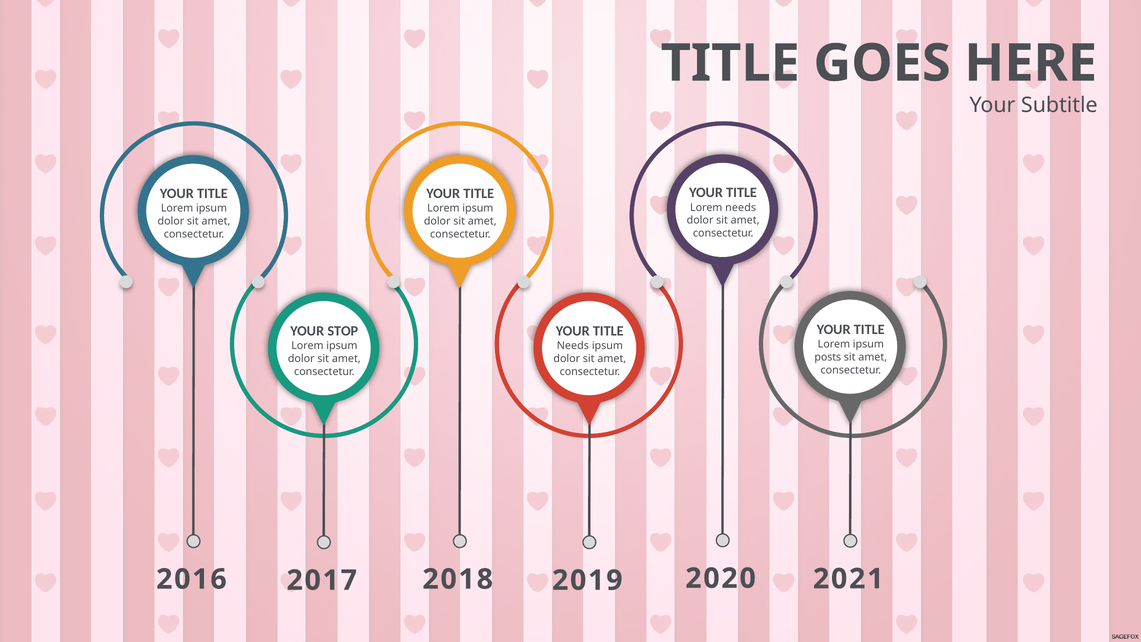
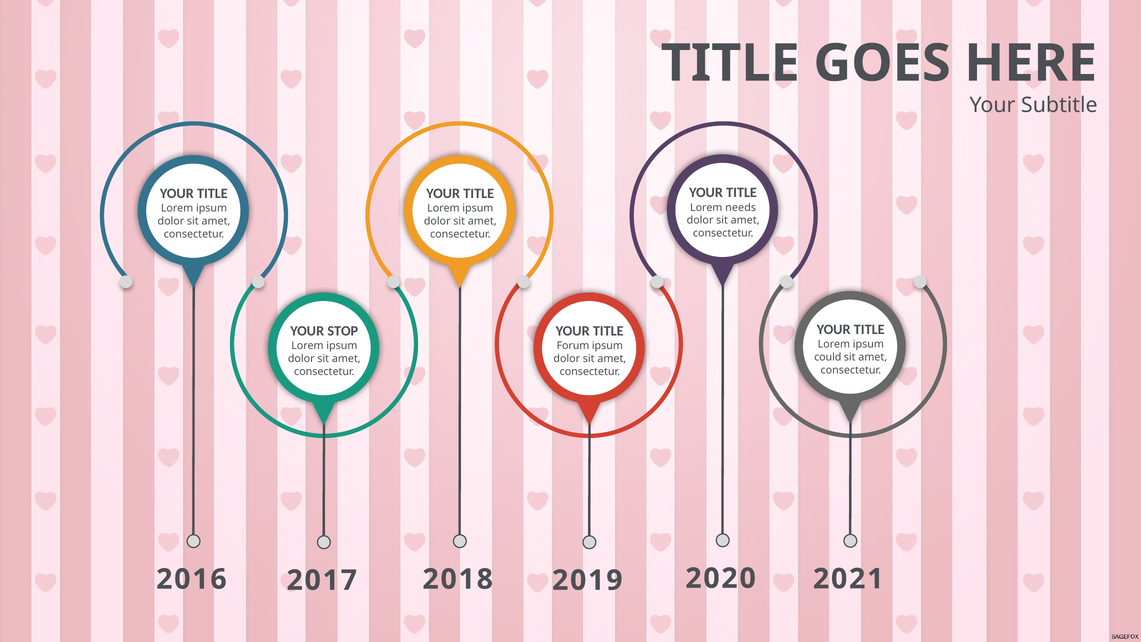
Needs at (573, 346): Needs -> Forum
posts: posts -> could
